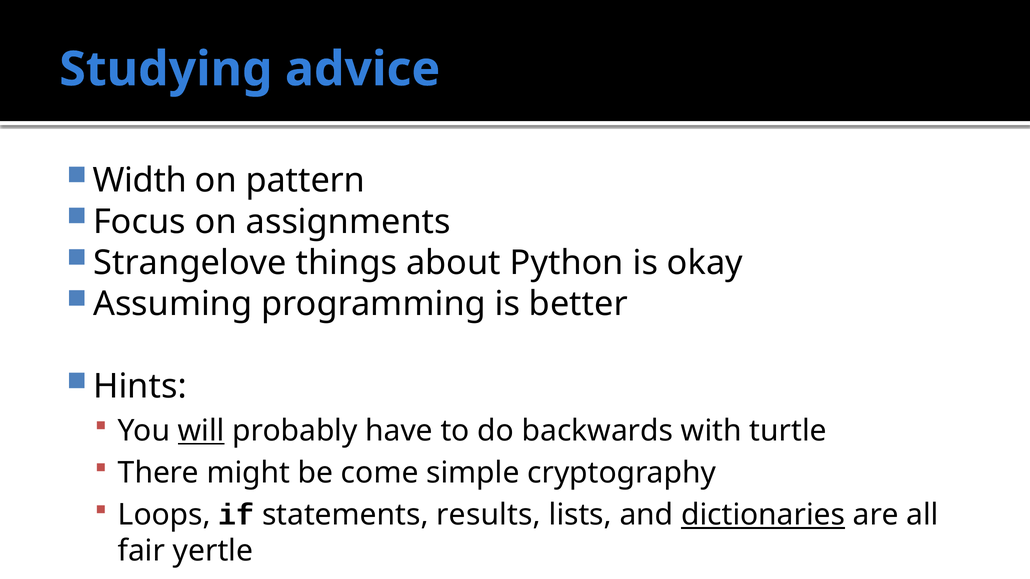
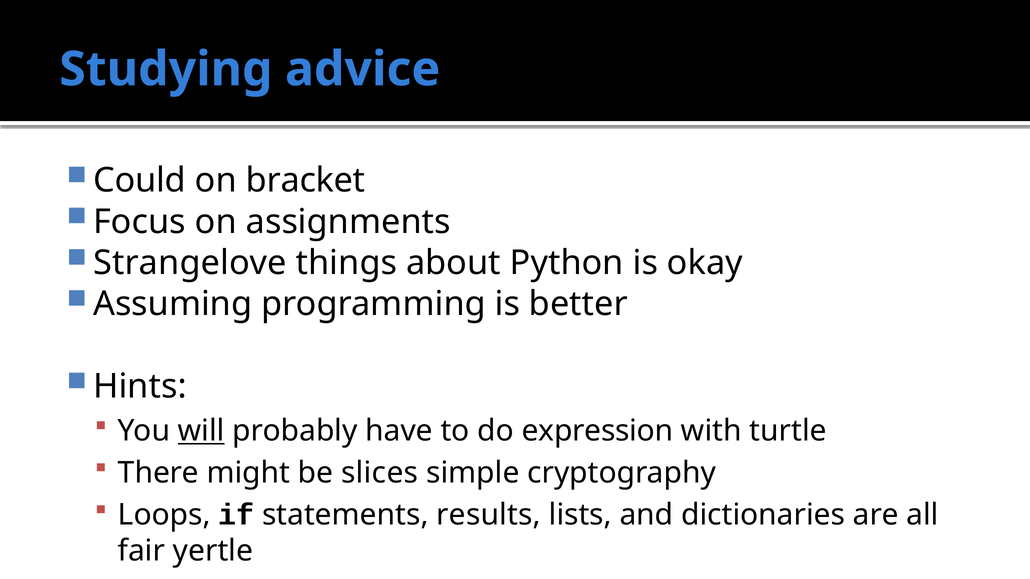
Width: Width -> Could
pattern: pattern -> bracket
backwards: backwards -> expression
come: come -> slices
dictionaries underline: present -> none
